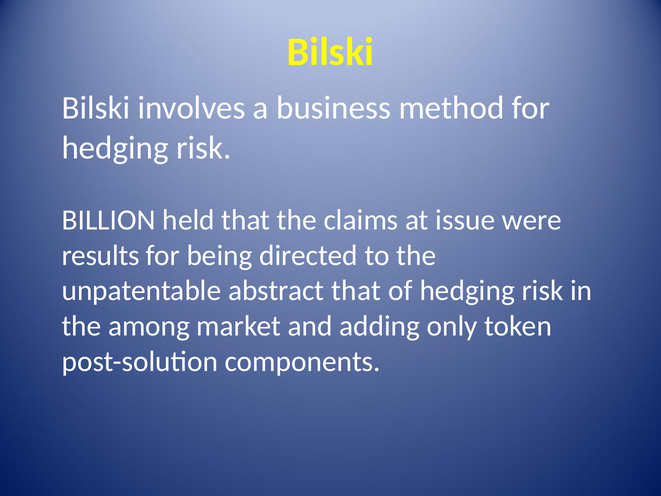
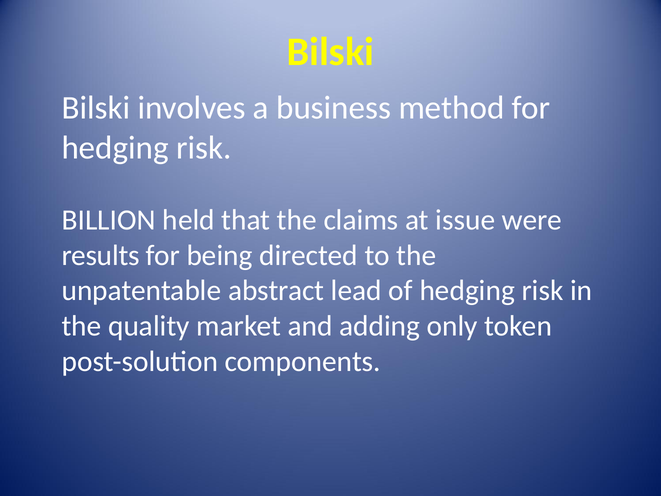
abstract that: that -> lead
among: among -> quality
